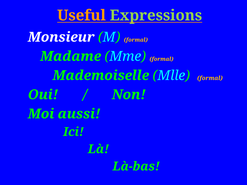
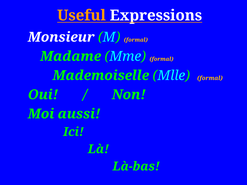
Expressions colour: light green -> white
